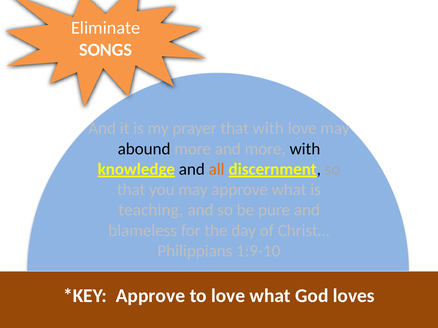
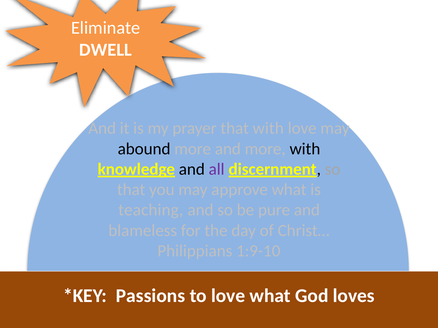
SONGS: SONGS -> DWELL
all colour: orange -> purple
Approve at (150, 296): Approve -> Passions
